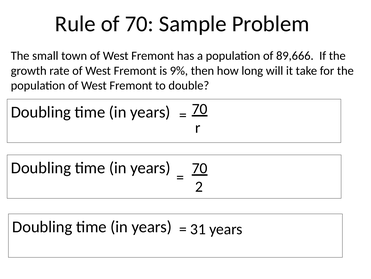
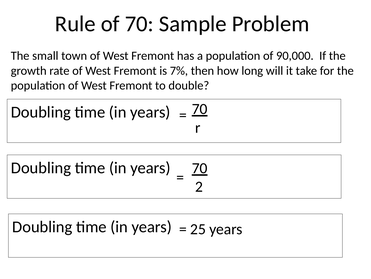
89,666: 89,666 -> 90,000
9%: 9% -> 7%
31: 31 -> 25
